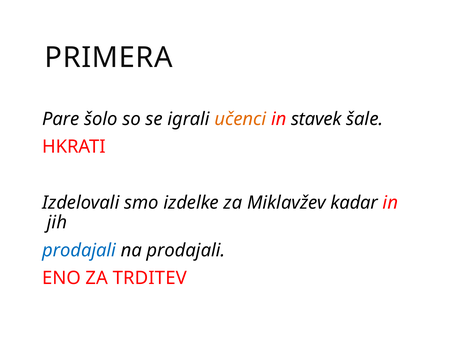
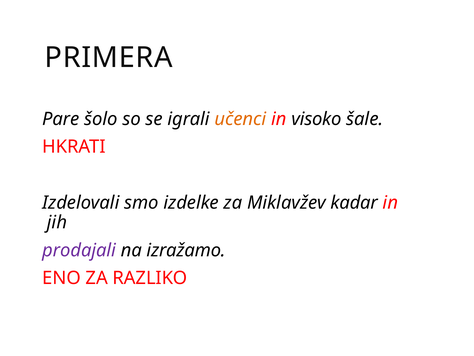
stavek: stavek -> visoko
prodajali at (79, 250) colour: blue -> purple
na prodajali: prodajali -> izražamo
TRDITEV: TRDITEV -> RAZLIKO
